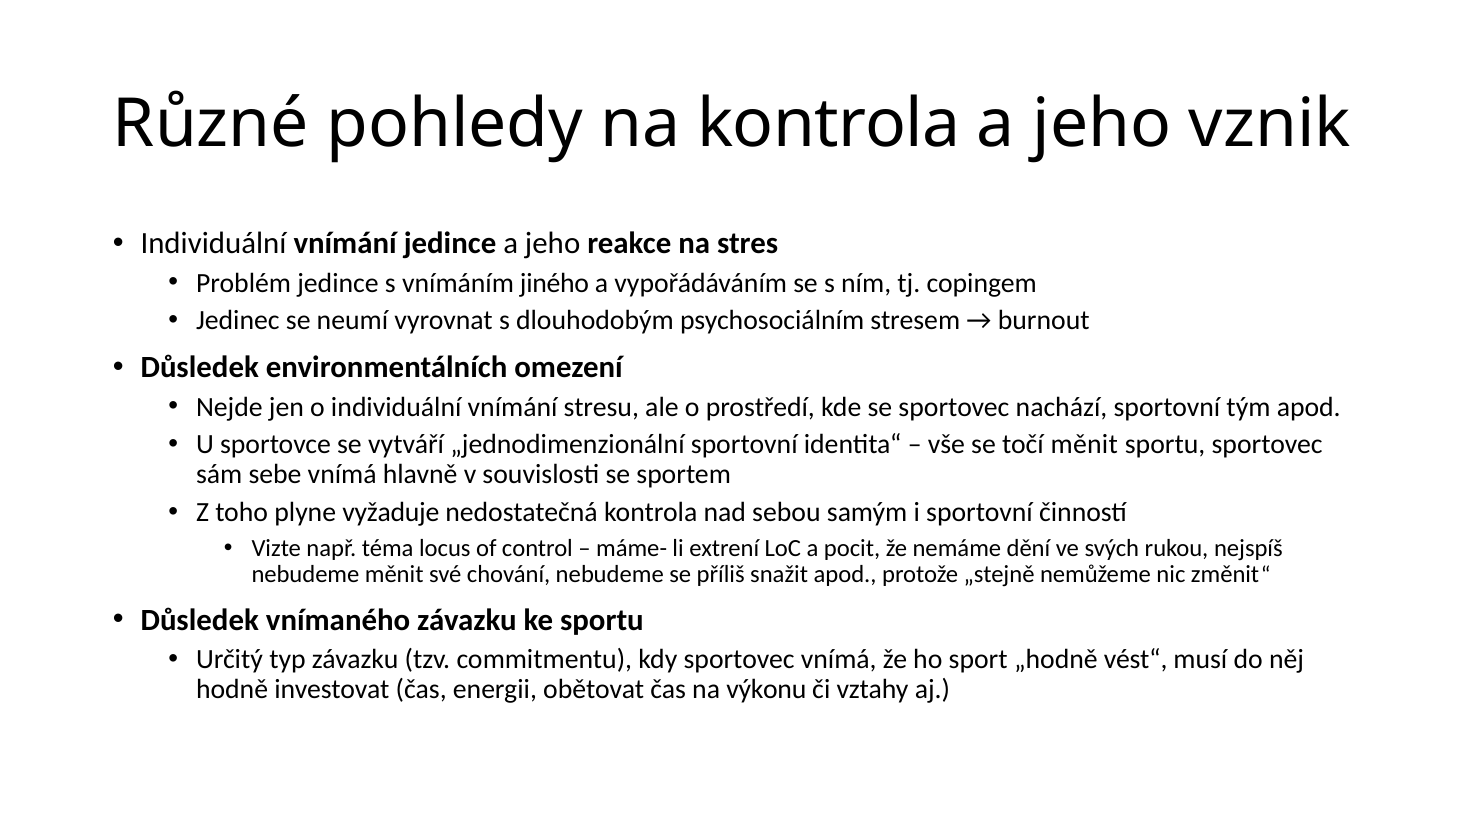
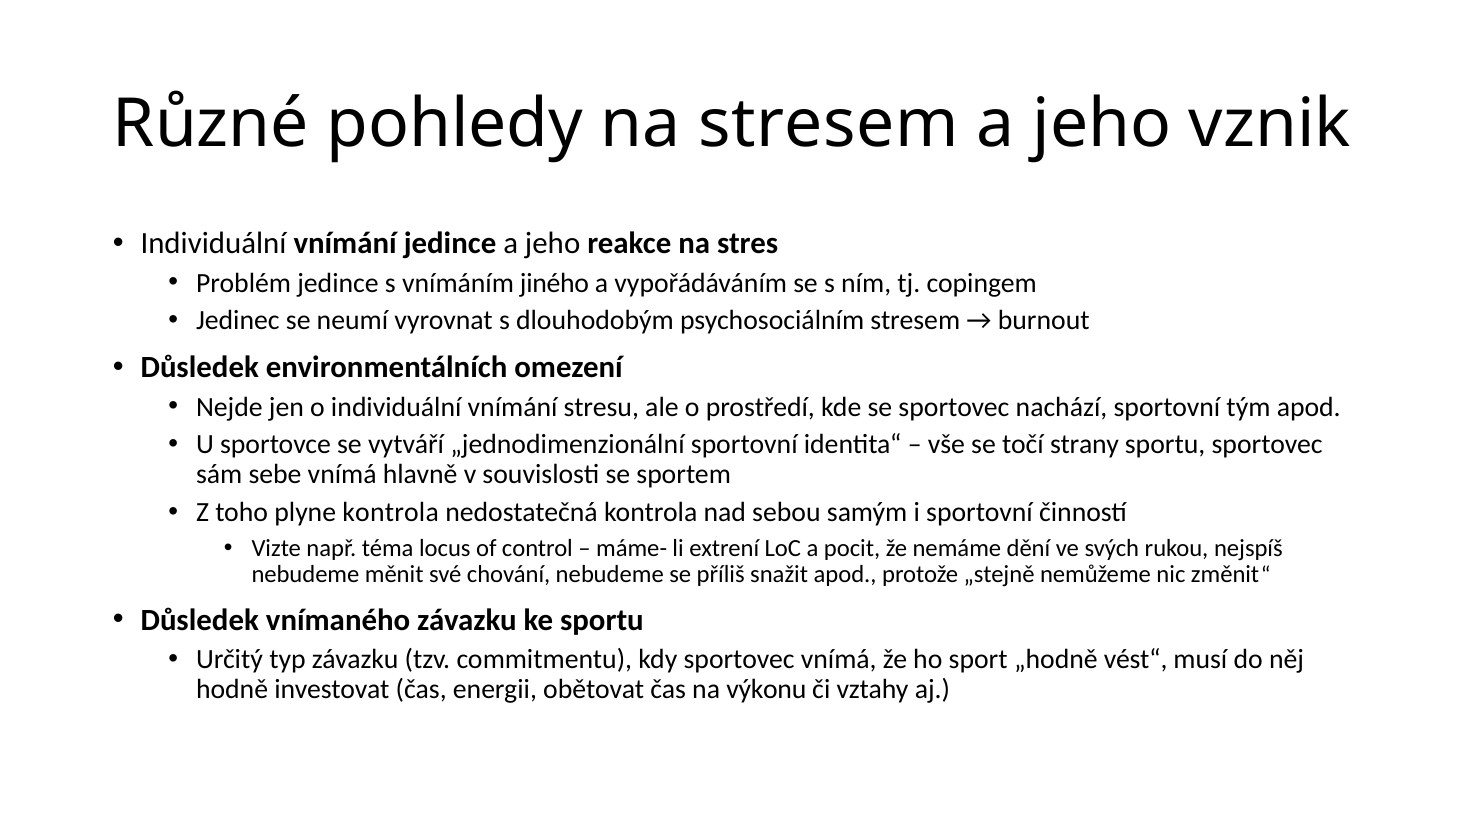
na kontrola: kontrola -> stresem
točí měnit: měnit -> strany
plyne vyžaduje: vyžaduje -> kontrola
